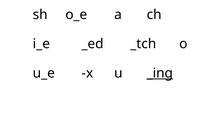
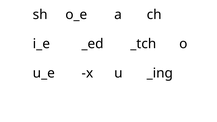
_ing underline: present -> none
